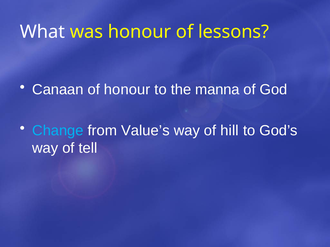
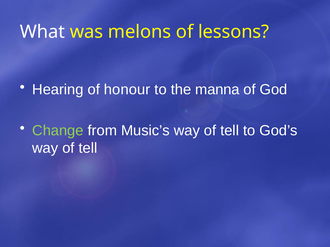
was honour: honour -> melons
Canaan: Canaan -> Hearing
Change colour: light blue -> light green
Value’s: Value’s -> Music’s
hill at (230, 131): hill -> tell
